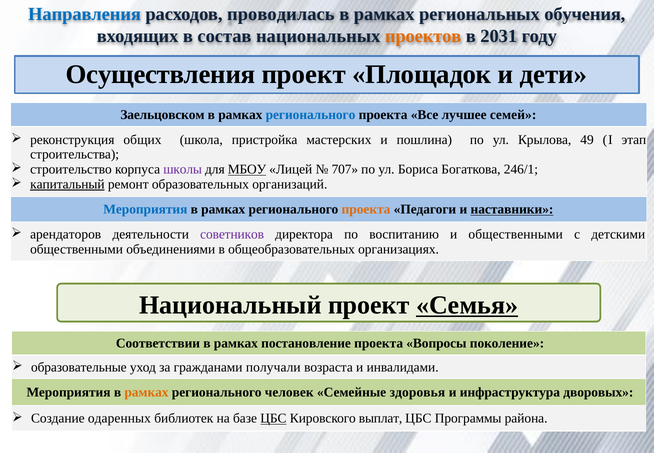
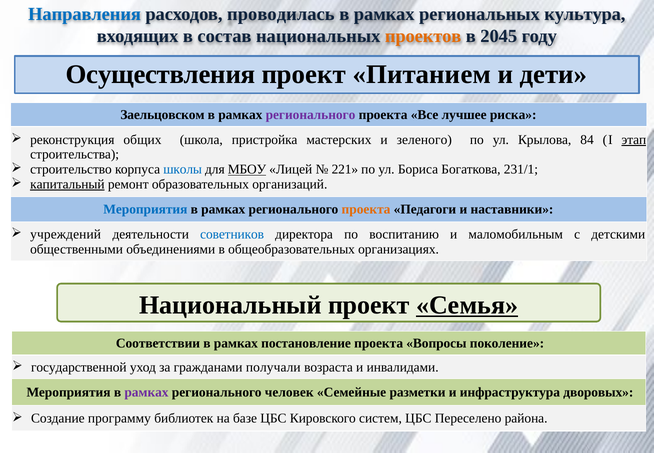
обучения: обучения -> культура
2031: 2031 -> 2045
Площадок: Площадок -> Питанием
регионального at (311, 115) colour: blue -> purple
семей: семей -> риска
пошлина: пошлина -> зеленого
49: 49 -> 84
этап underline: none -> present
школы colour: purple -> blue
707: 707 -> 221
246/1: 246/1 -> 231/1
наставники underline: present -> none
арендаторов: арендаторов -> учреждений
советников colour: purple -> blue
и общественными: общественными -> маломобильным
образовательные: образовательные -> государственной
рамках at (146, 392) colour: orange -> purple
здоровья: здоровья -> разметки
одаренных: одаренных -> программу
ЦБС at (273, 418) underline: present -> none
выплат: выплат -> систем
Программы: Программы -> Переселено
